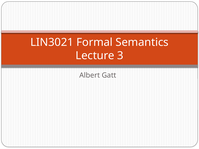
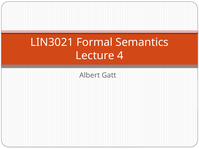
3: 3 -> 4
